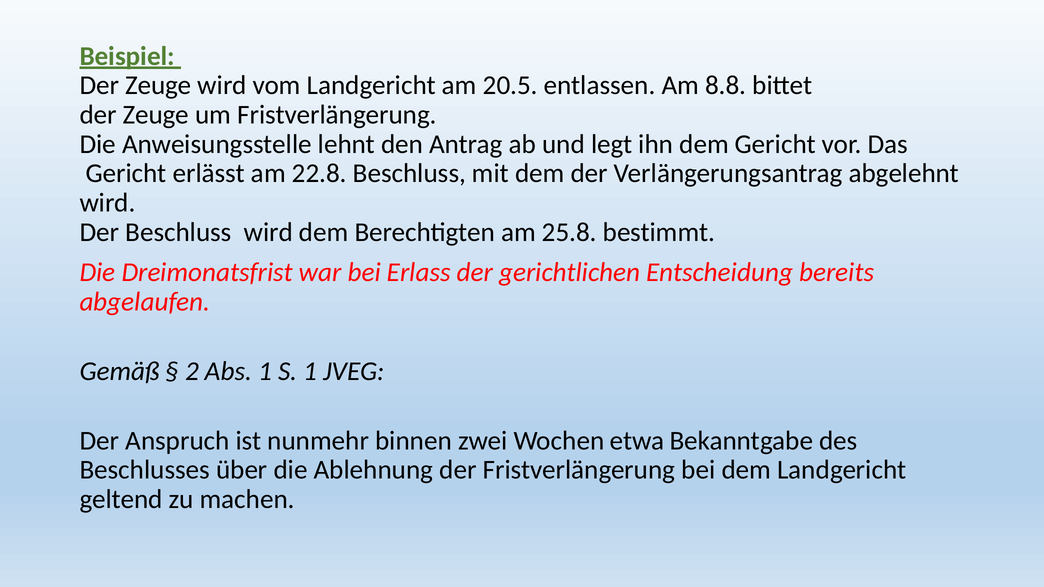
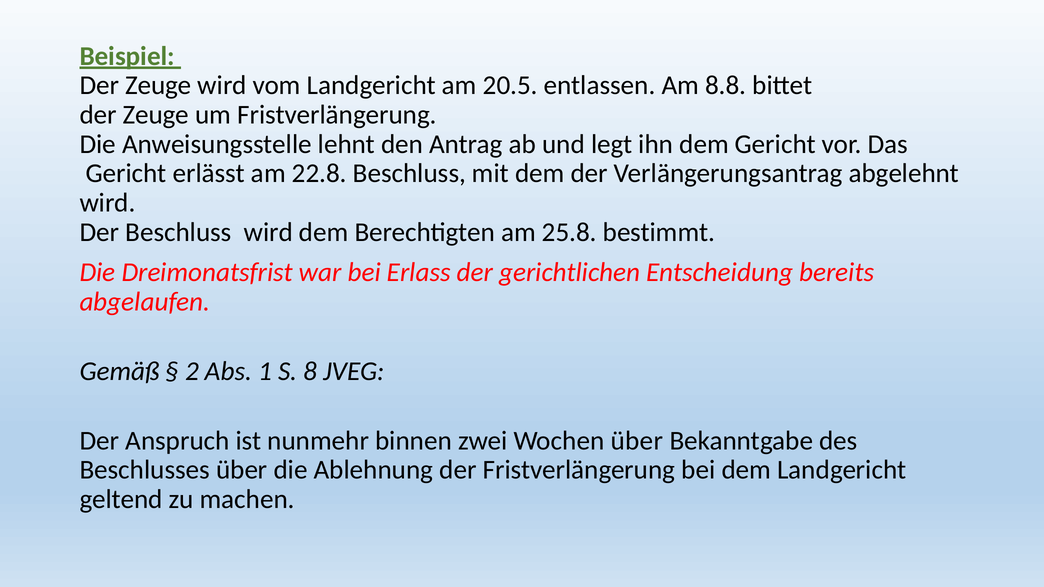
S 1: 1 -> 8
Wochen etwa: etwa -> über
